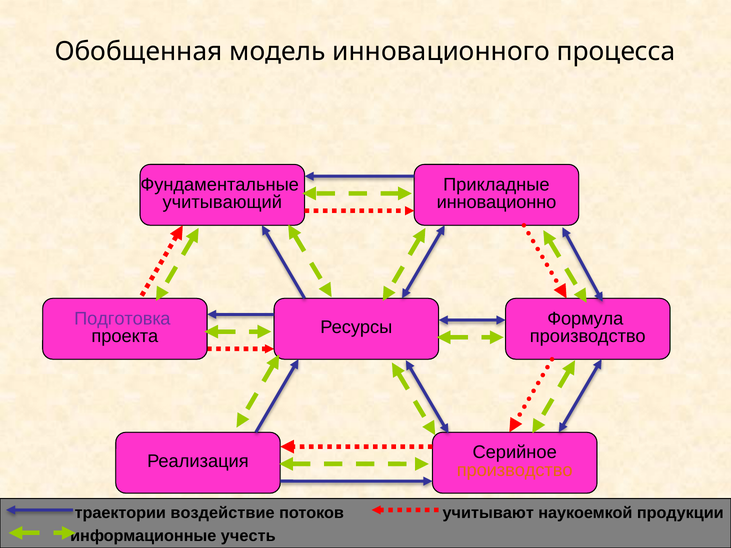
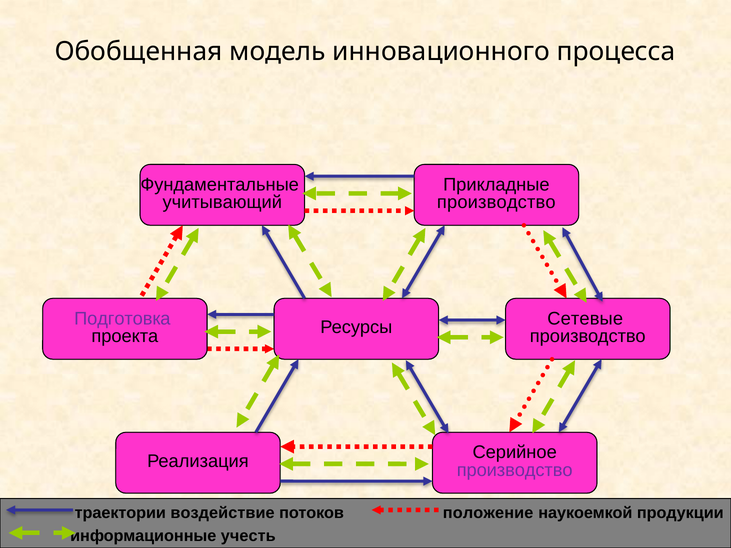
инновационно at (496, 202): инновационно -> производство
Формула: Формула -> Сетевые
производство at (515, 470) colour: orange -> purple
учитывают: учитывают -> положение
